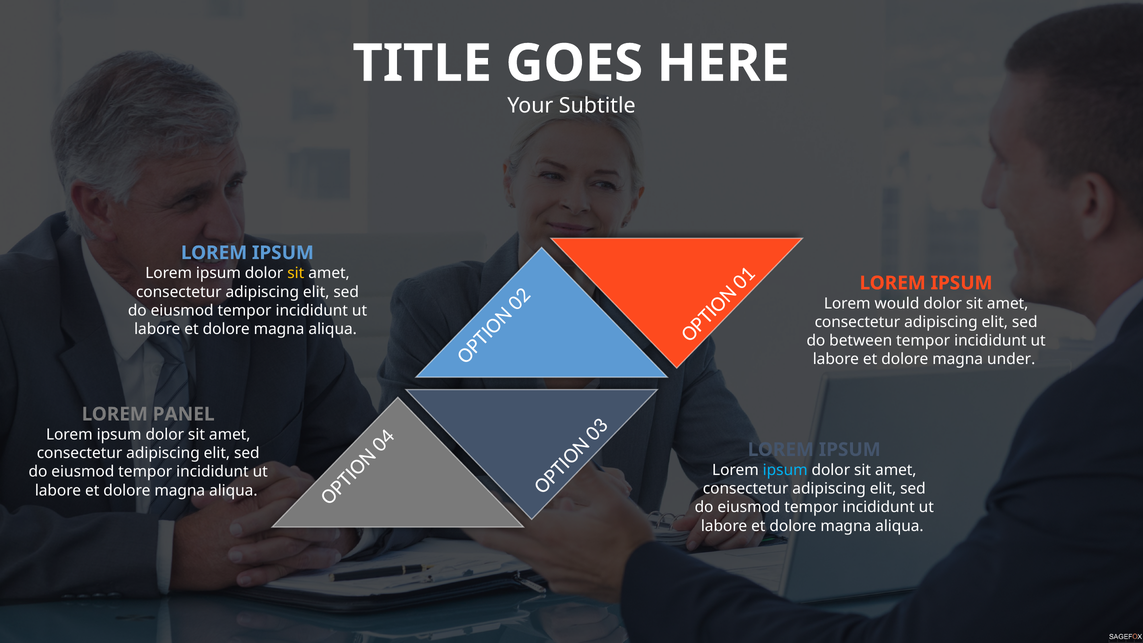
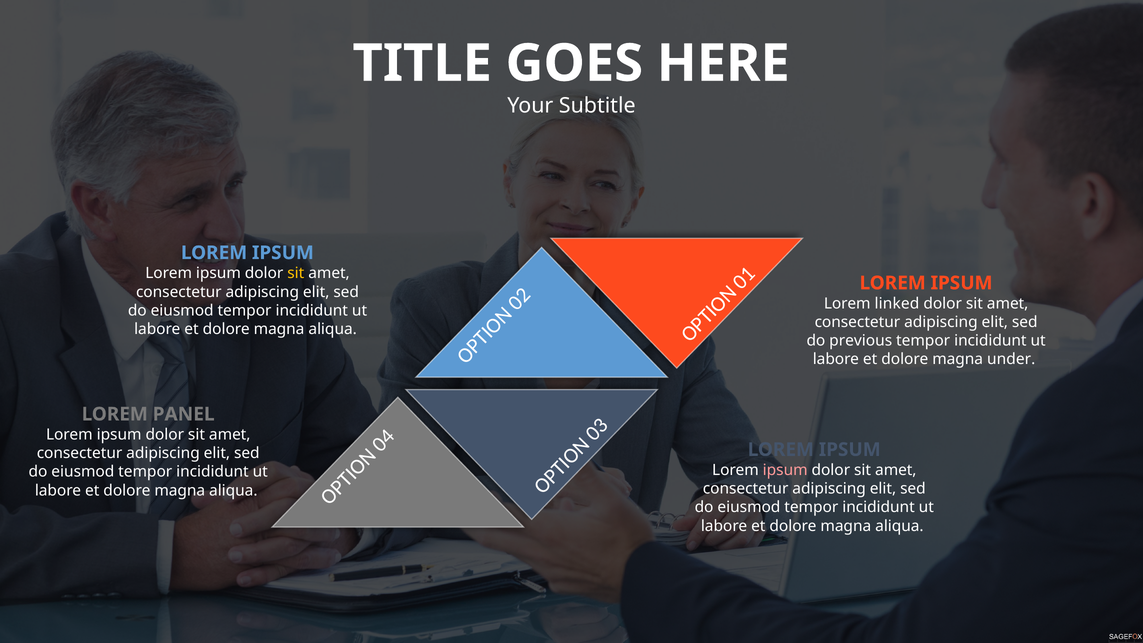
would: would -> linked
between: between -> previous
ipsum at (785, 470) colour: light blue -> pink
